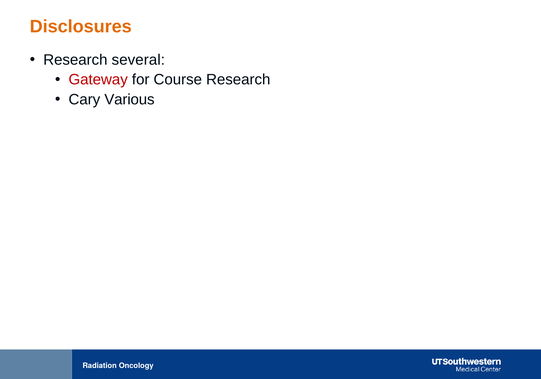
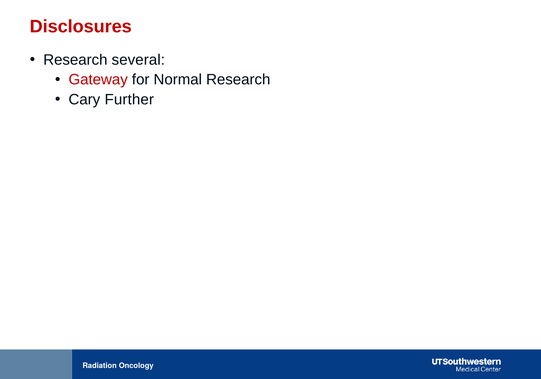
Disclosures colour: orange -> red
Course: Course -> Normal
Various: Various -> Further
